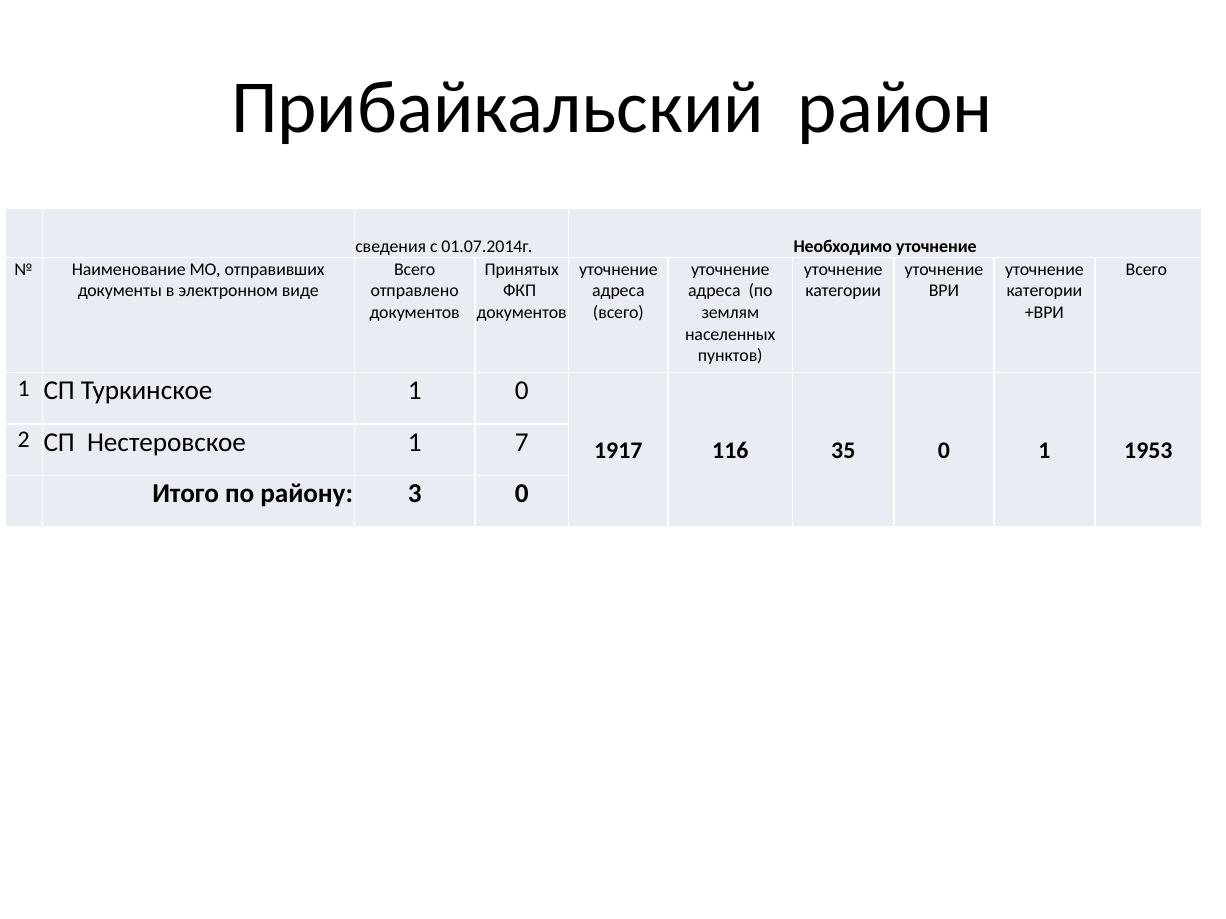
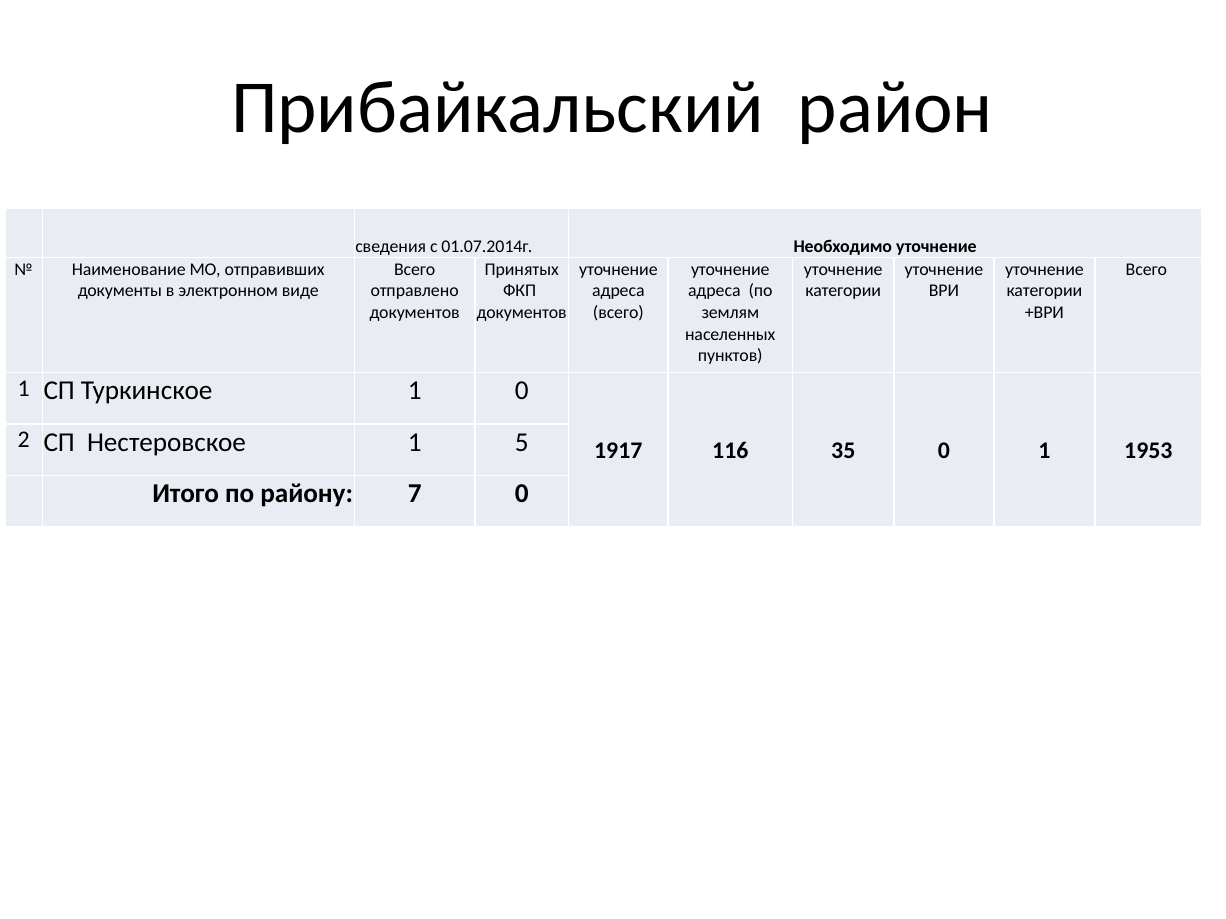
7: 7 -> 5
3: 3 -> 7
